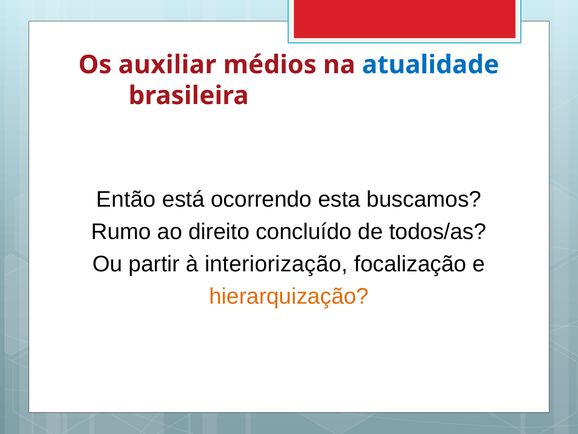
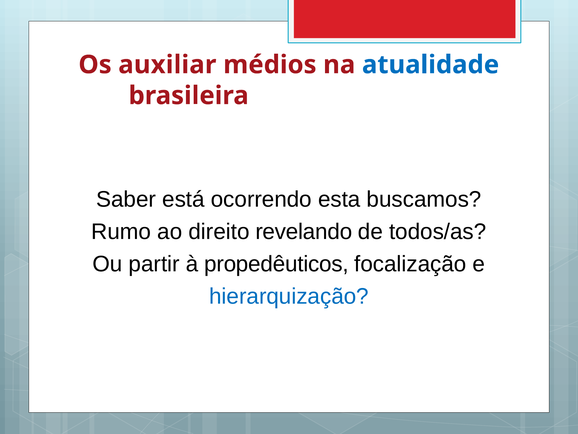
Então: Então -> Saber
concluído: concluído -> revelando
interiorização: interiorização -> propedêuticos
hierarquização colour: orange -> blue
